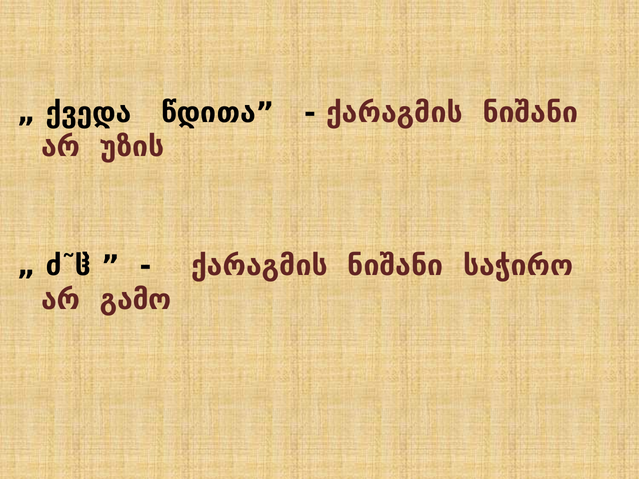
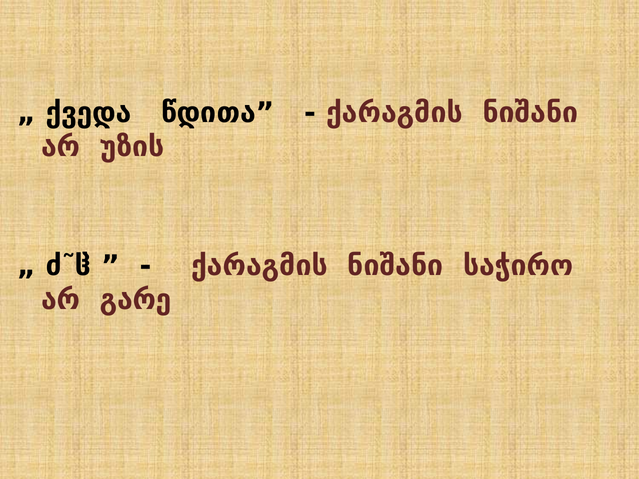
გამო: გამო -> გარე
